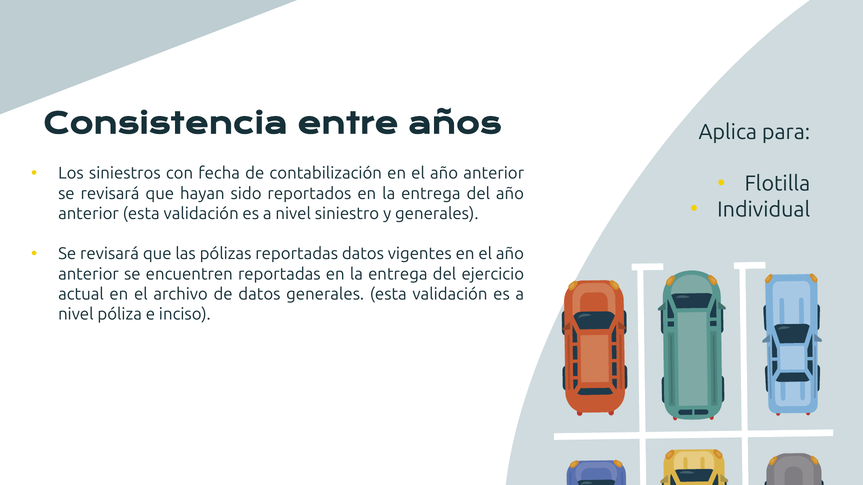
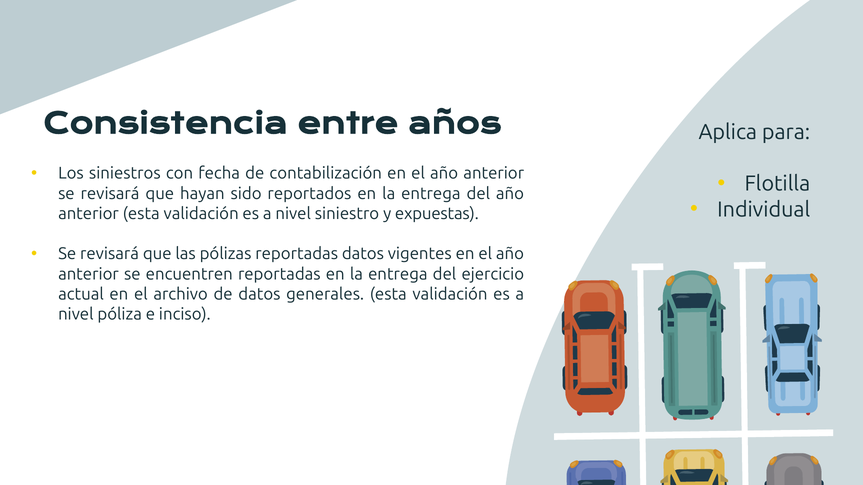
y generales: generales -> expuestas
